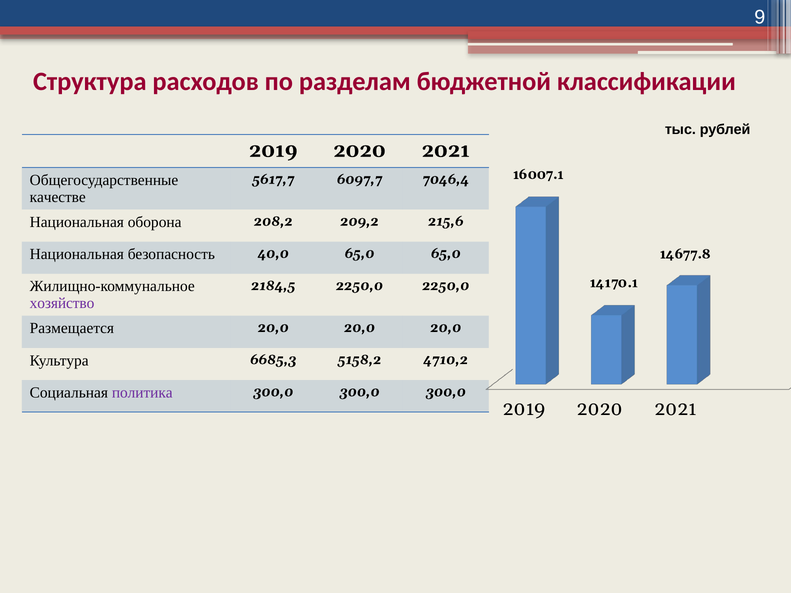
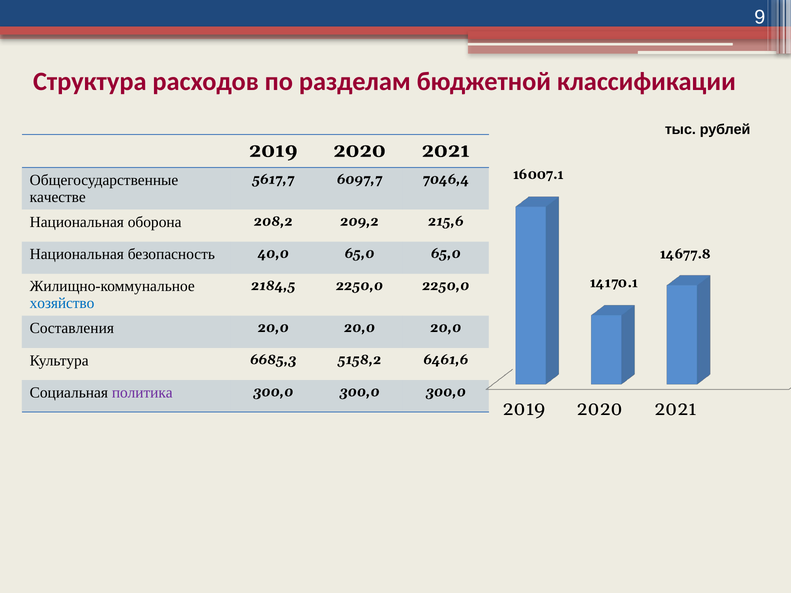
хозяйство colour: purple -> blue
Размещается: Размещается -> Составления
4710,2: 4710,2 -> 6461,6
